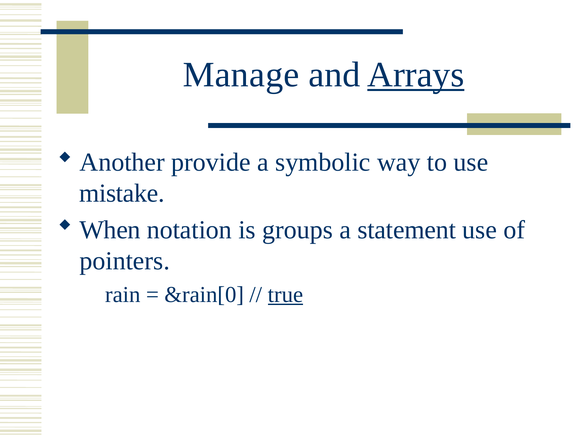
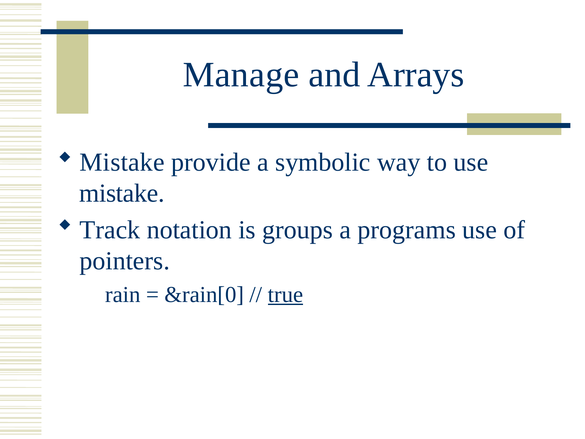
Arrays underline: present -> none
Another at (122, 162): Another -> Mistake
When: When -> Track
statement: statement -> programs
